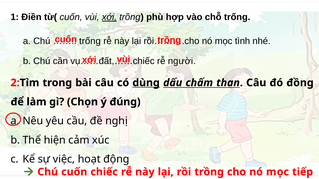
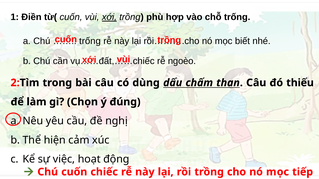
tình: tình -> biết
người: người -> ngoèo
dùng underline: present -> none
đồng: đồng -> thiếu
